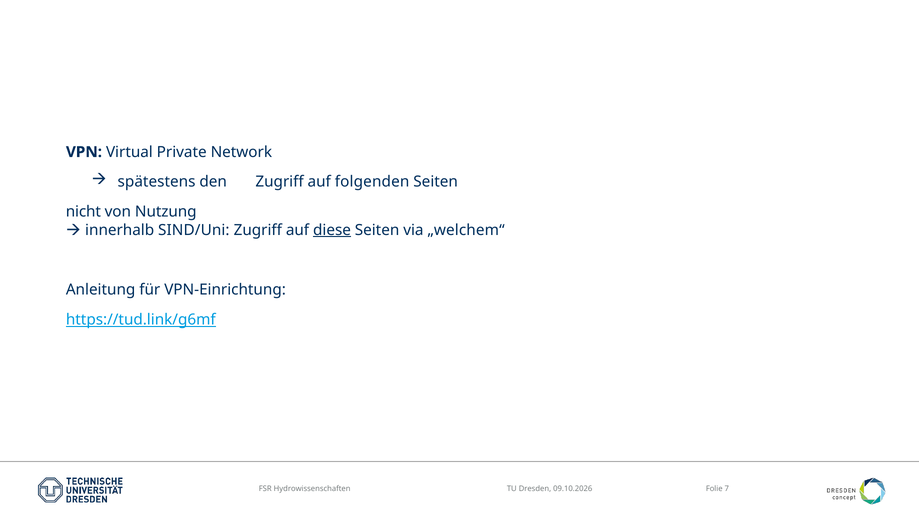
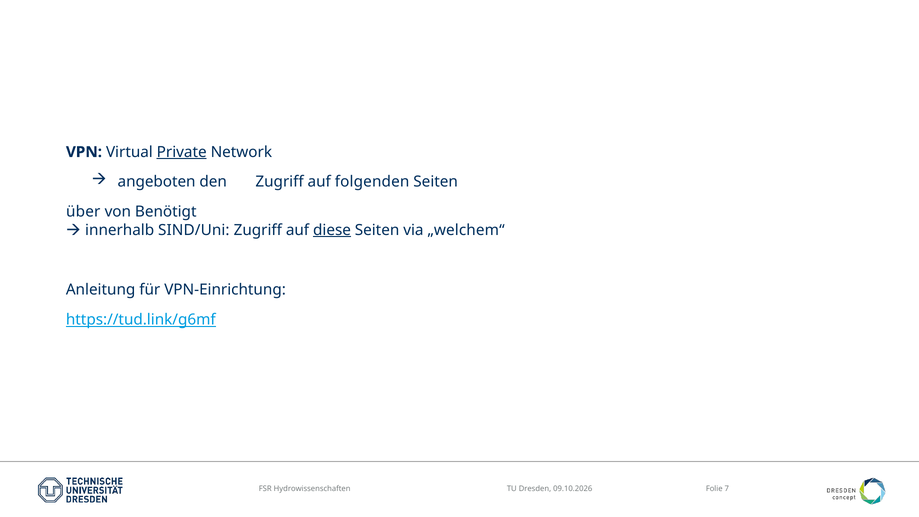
Private underline: none -> present
spätestens: spätestens -> angeboten
nicht: nicht -> über
Nutzung: Nutzung -> Benötigt
